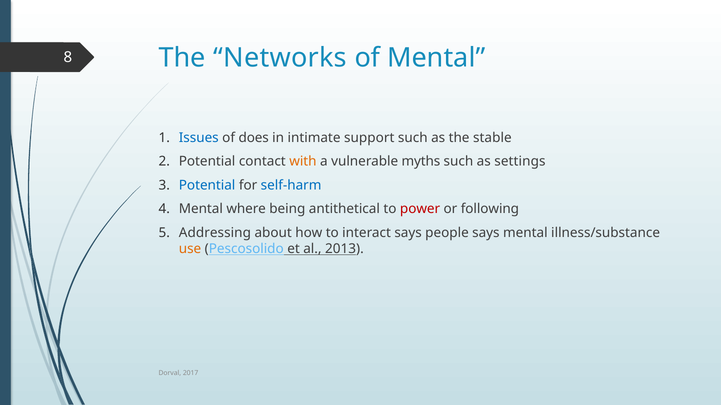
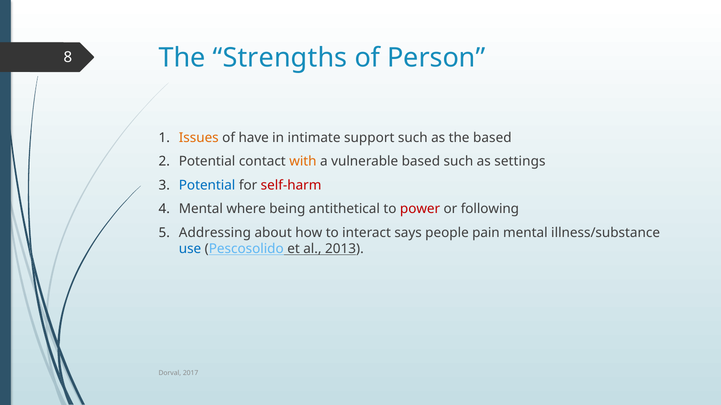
Networks: Networks -> Strengths
of Mental: Mental -> Person
Issues colour: blue -> orange
does: does -> have
the stable: stable -> based
vulnerable myths: myths -> based
self-harm colour: blue -> red
people says: says -> pain
use colour: orange -> blue
